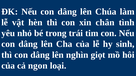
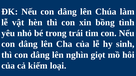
chân: chân -> bồng
ngon: ngon -> kiếm
